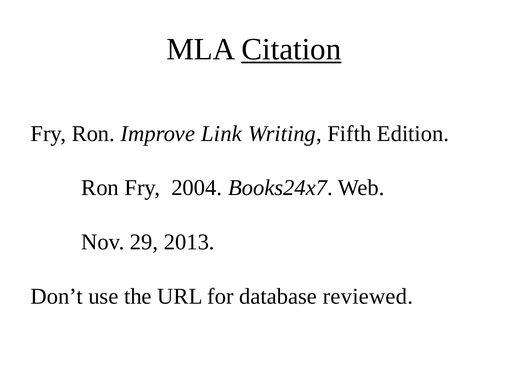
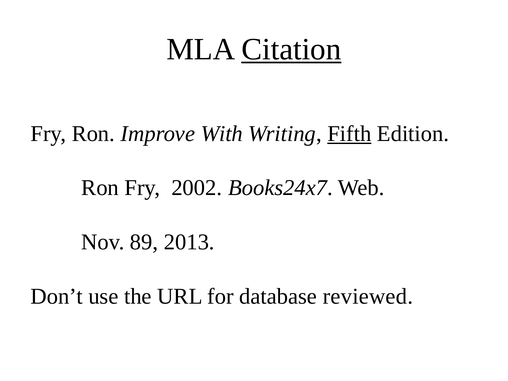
Link: Link -> With
Fifth underline: none -> present
2004: 2004 -> 2002
29: 29 -> 89
